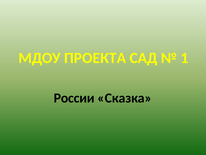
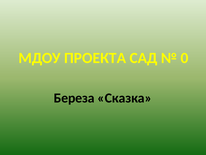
1: 1 -> 0
России: России -> Береза
